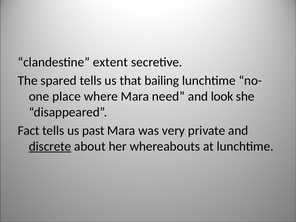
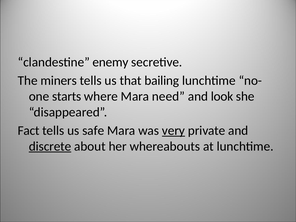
extent: extent -> enemy
spared: spared -> miners
place: place -> starts
past: past -> safe
very underline: none -> present
